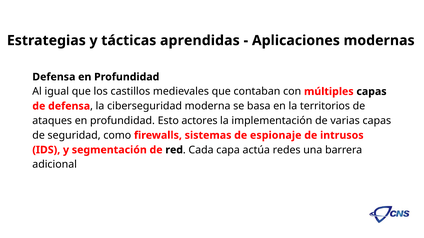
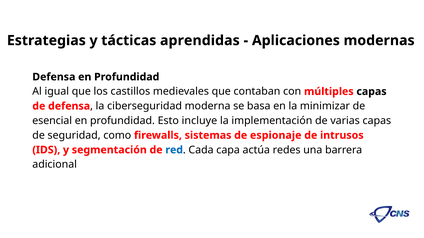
territorios: territorios -> minimizar
ataques: ataques -> esencial
actores: actores -> incluye
red colour: black -> blue
